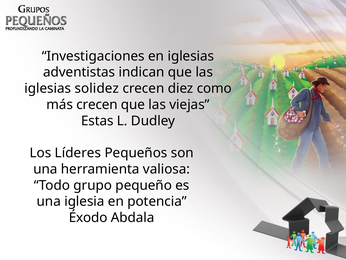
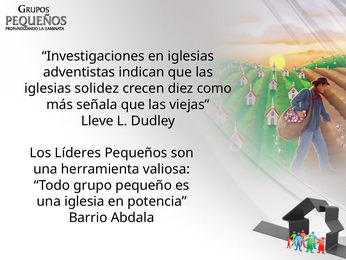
más crecen: crecen -> señala
Estas: Estas -> Lleve
Éxodo: Éxodo -> Barrio
